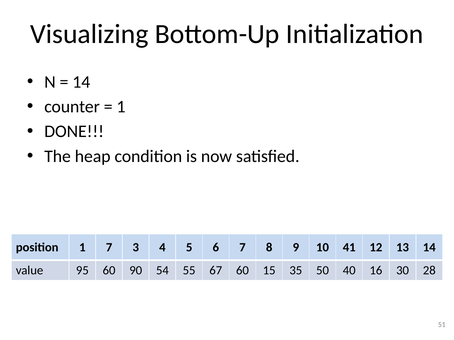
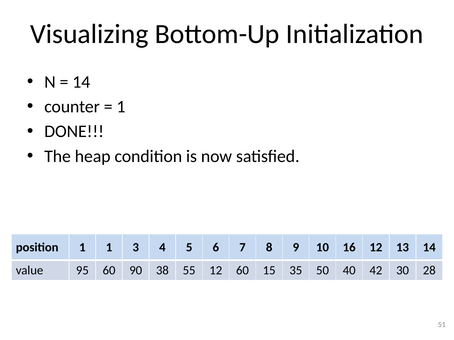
1 7: 7 -> 1
41: 41 -> 16
54: 54 -> 38
55 67: 67 -> 12
16: 16 -> 42
